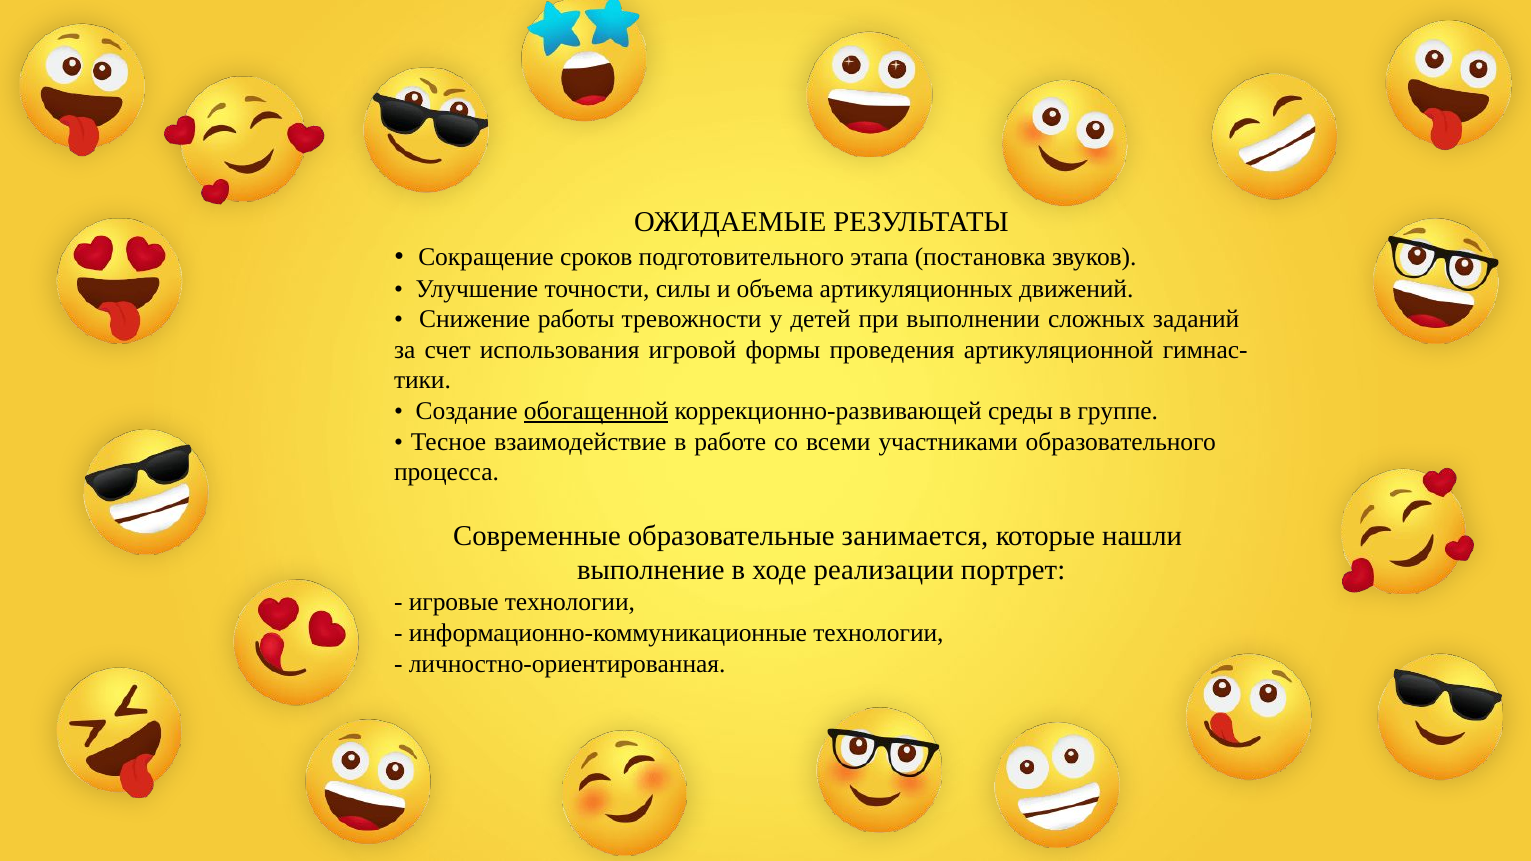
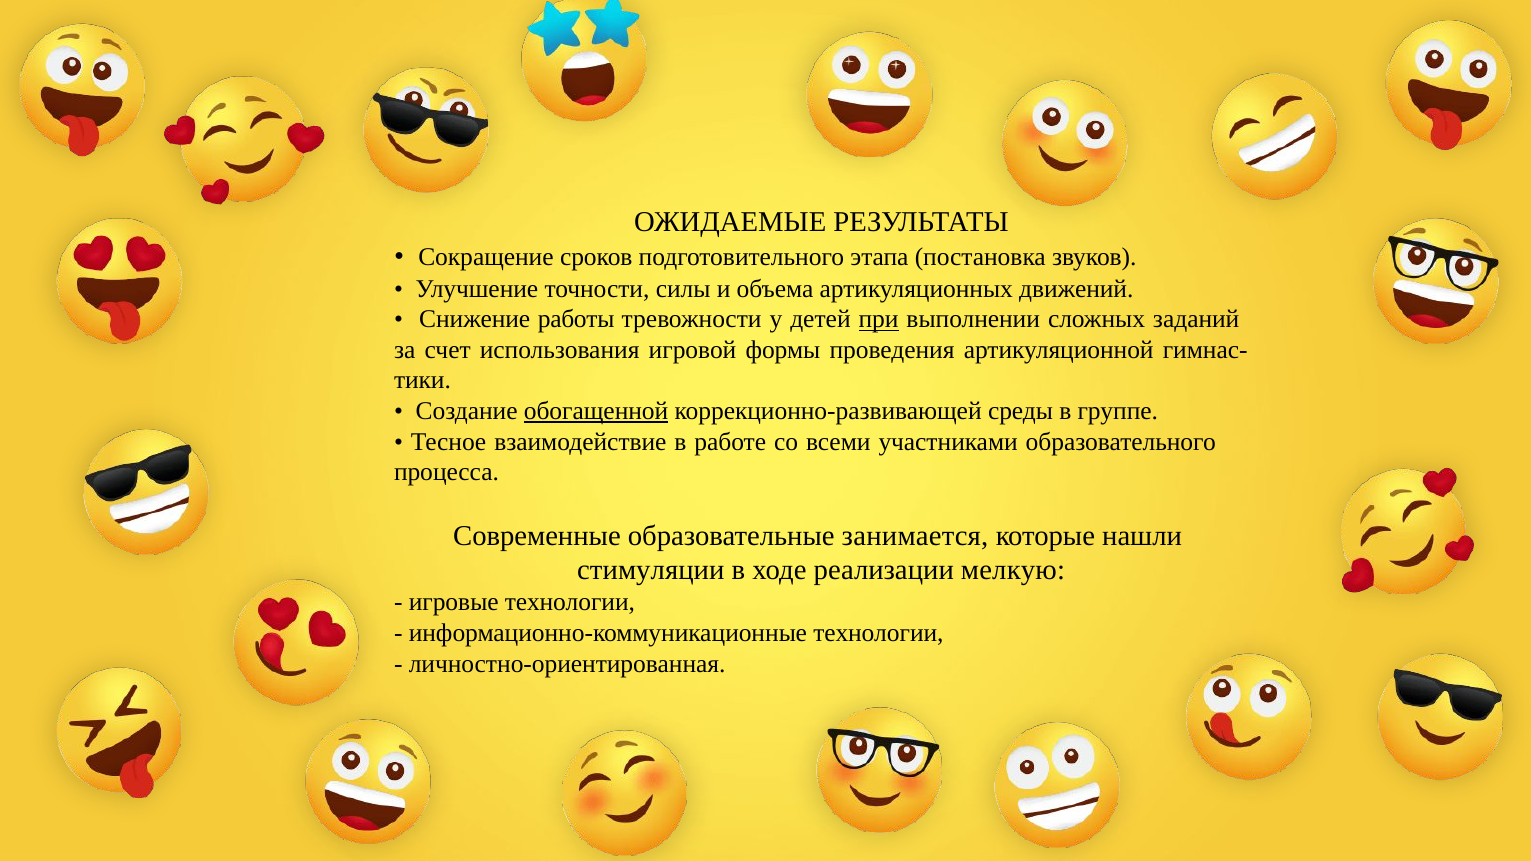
при underline: none -> present
выполнение: выполнение -> стимуляции
портрет: портрет -> мелкую
